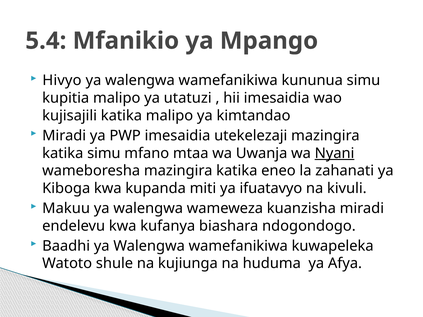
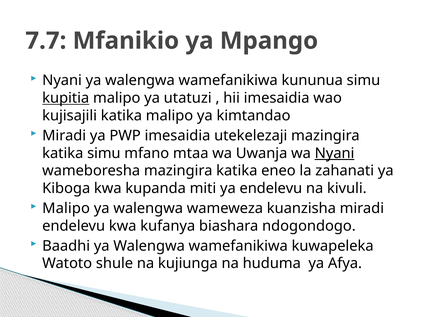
5.4: 5.4 -> 7.7
Hivyo at (62, 80): Hivyo -> Nyani
kupitia underline: none -> present
ya ifuatavyo: ifuatavyo -> endelevu
Makuu at (66, 208): Makuu -> Malipo
